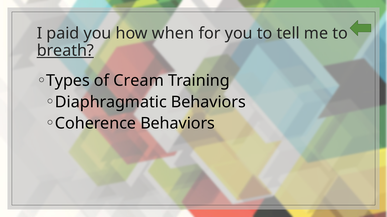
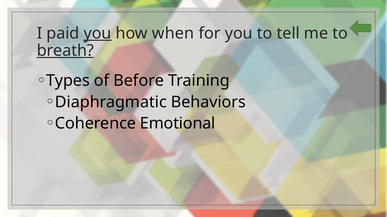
you at (98, 33) underline: none -> present
Cream: Cream -> Before
Coherence Behaviors: Behaviors -> Emotional
